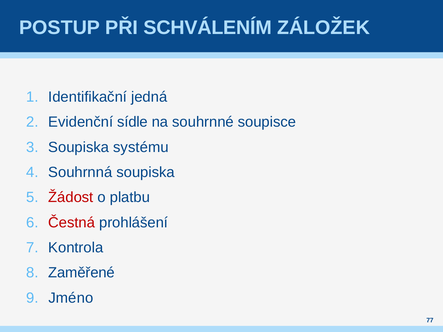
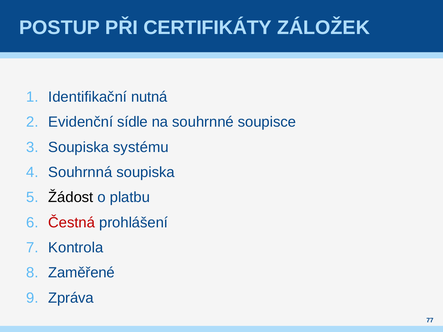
SCHVÁLENÍM: SCHVÁLENÍM -> CERTIFIKÁTY
jedná: jedná -> nutná
Žádost colour: red -> black
Jméno: Jméno -> Zpráva
